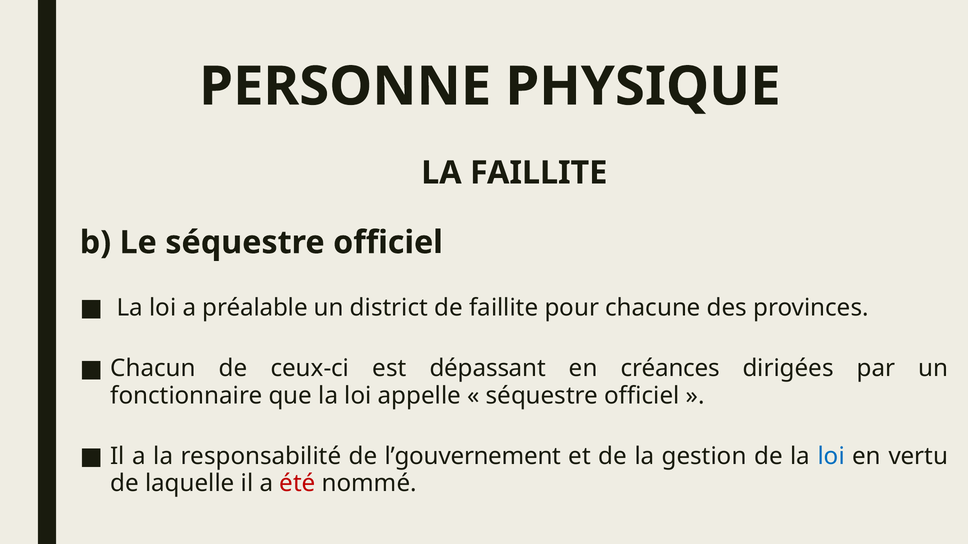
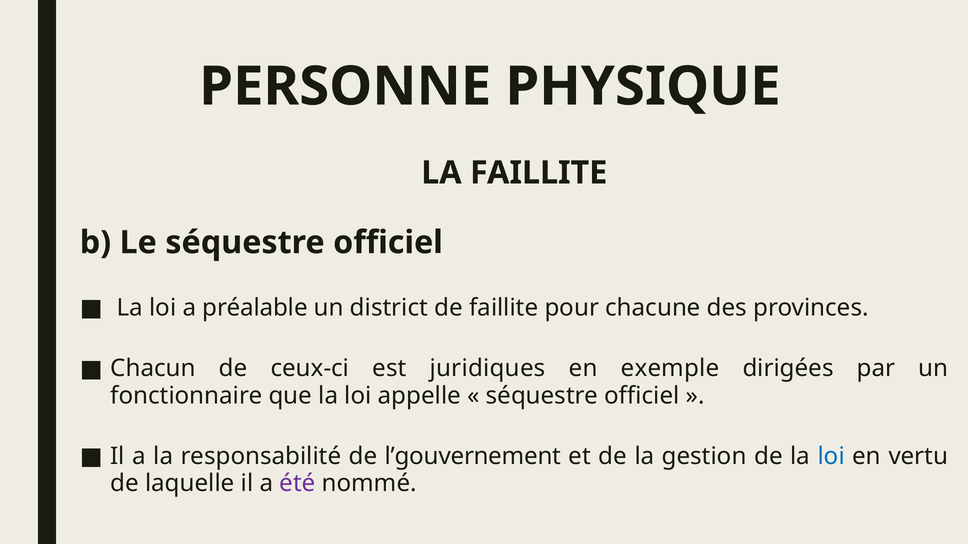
dépassant: dépassant -> juridiques
créances: créances -> exemple
été colour: red -> purple
